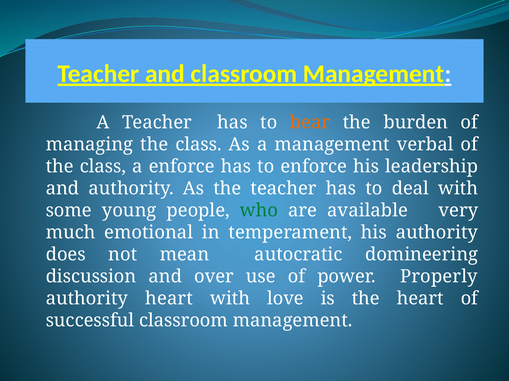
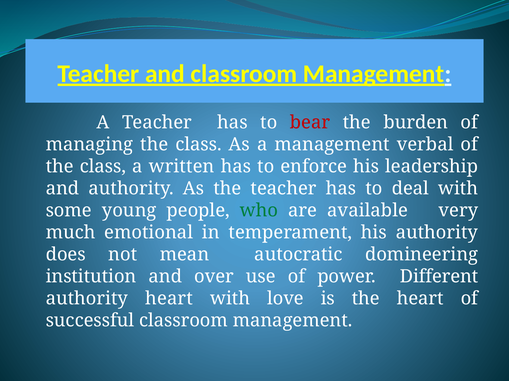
bear colour: orange -> red
a enforce: enforce -> written
discussion: discussion -> institution
Properly: Properly -> Different
